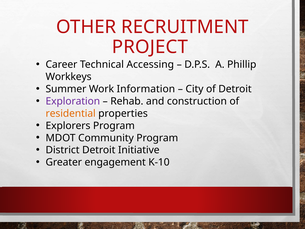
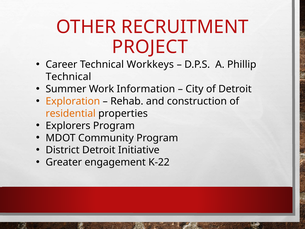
Accessing: Accessing -> Workkeys
Workkeys at (69, 77): Workkeys -> Technical
Exploration colour: purple -> orange
K-10: K-10 -> K-22
